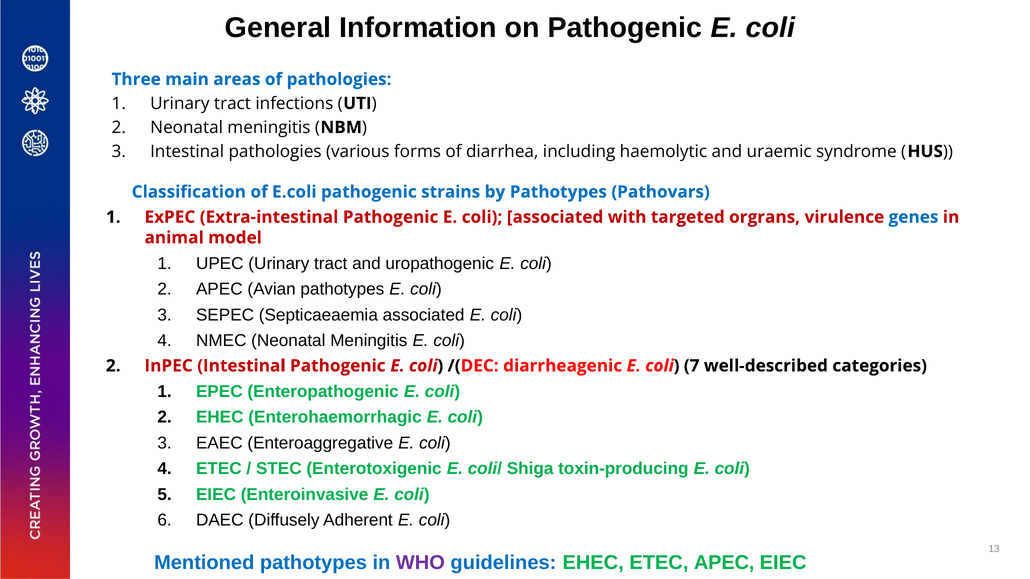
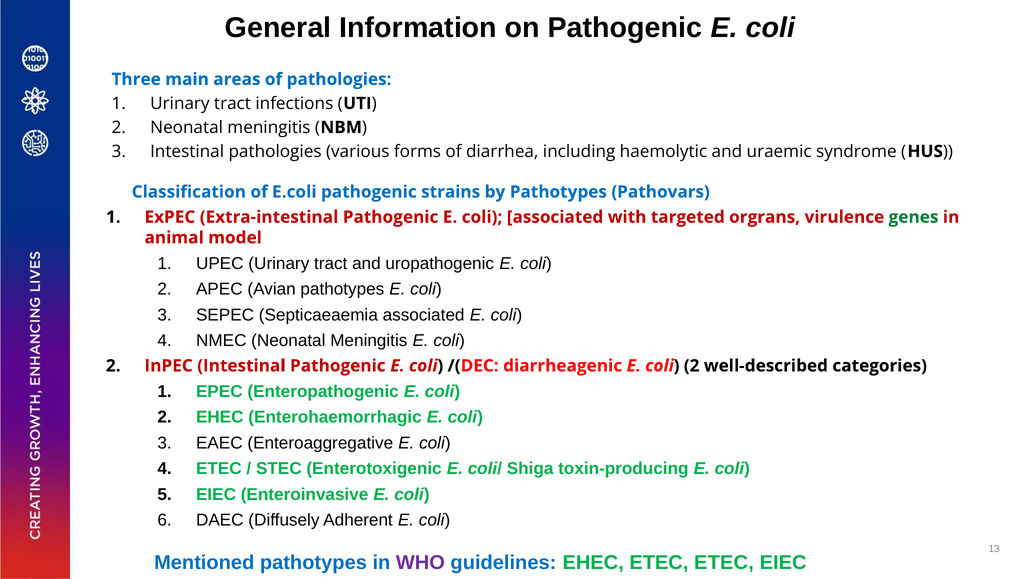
genes colour: blue -> green
diarrheagenic E coli 7: 7 -> 2
ETEC APEC: APEC -> ETEC
